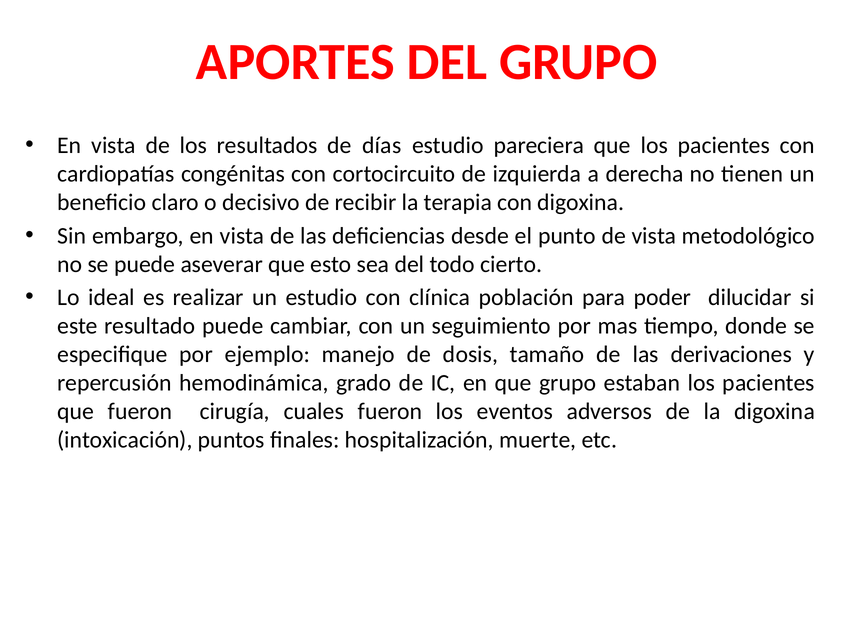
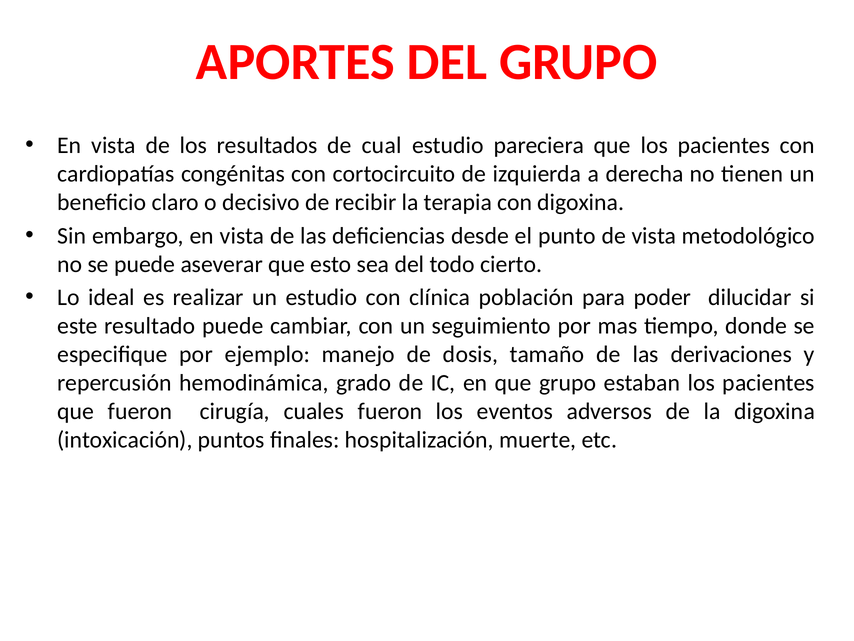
días: días -> cual
